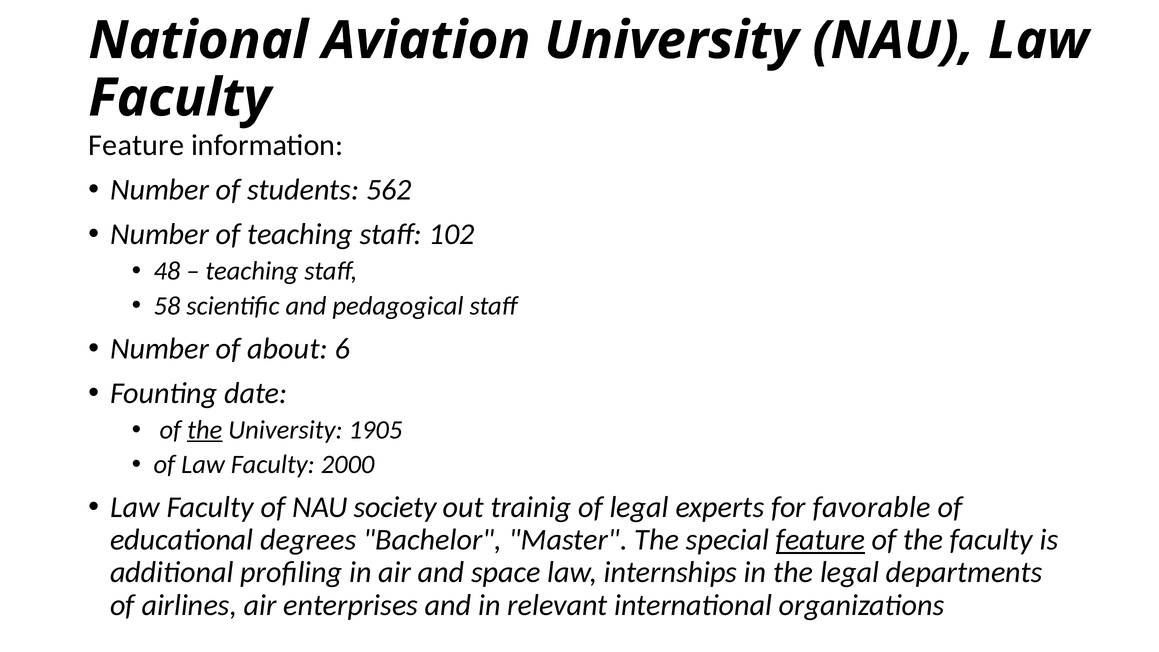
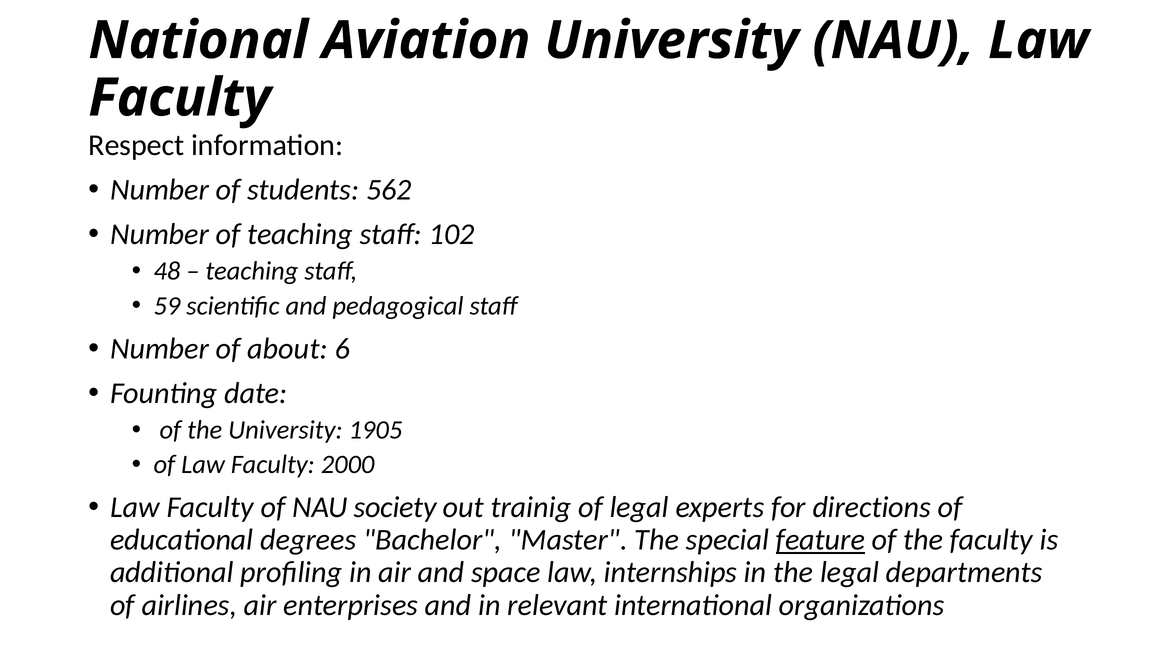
Feature at (136, 145): Feature -> Respect
58: 58 -> 59
the at (205, 430) underline: present -> none
favorable: favorable -> directions
